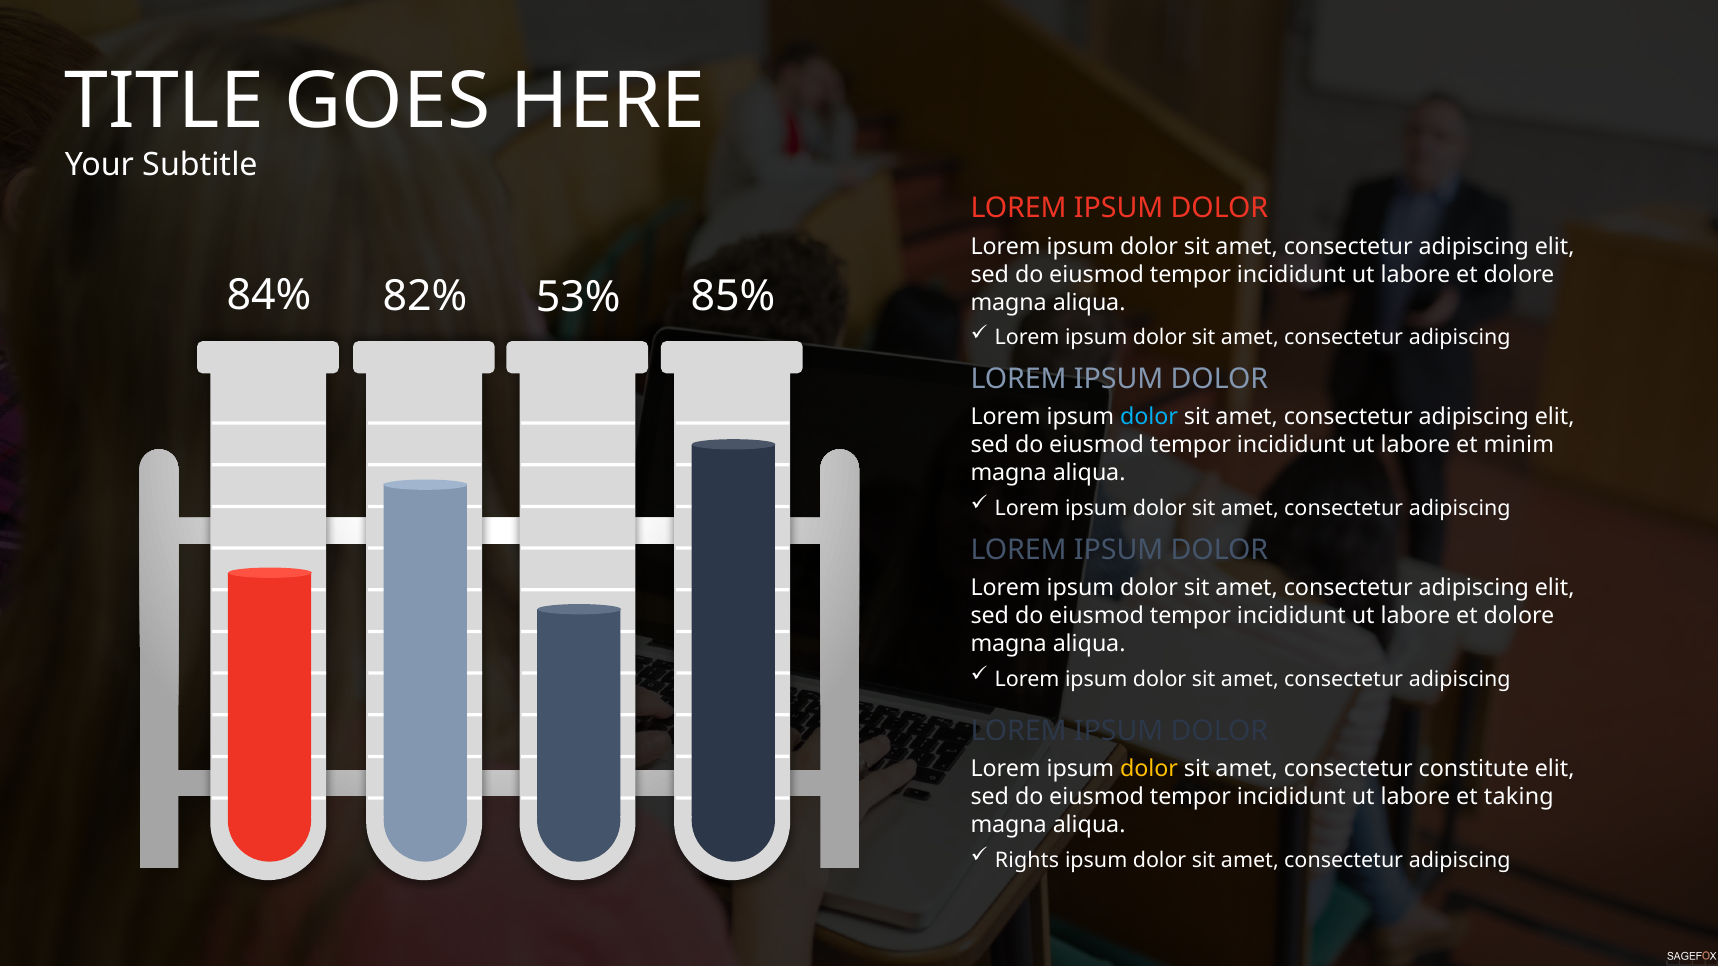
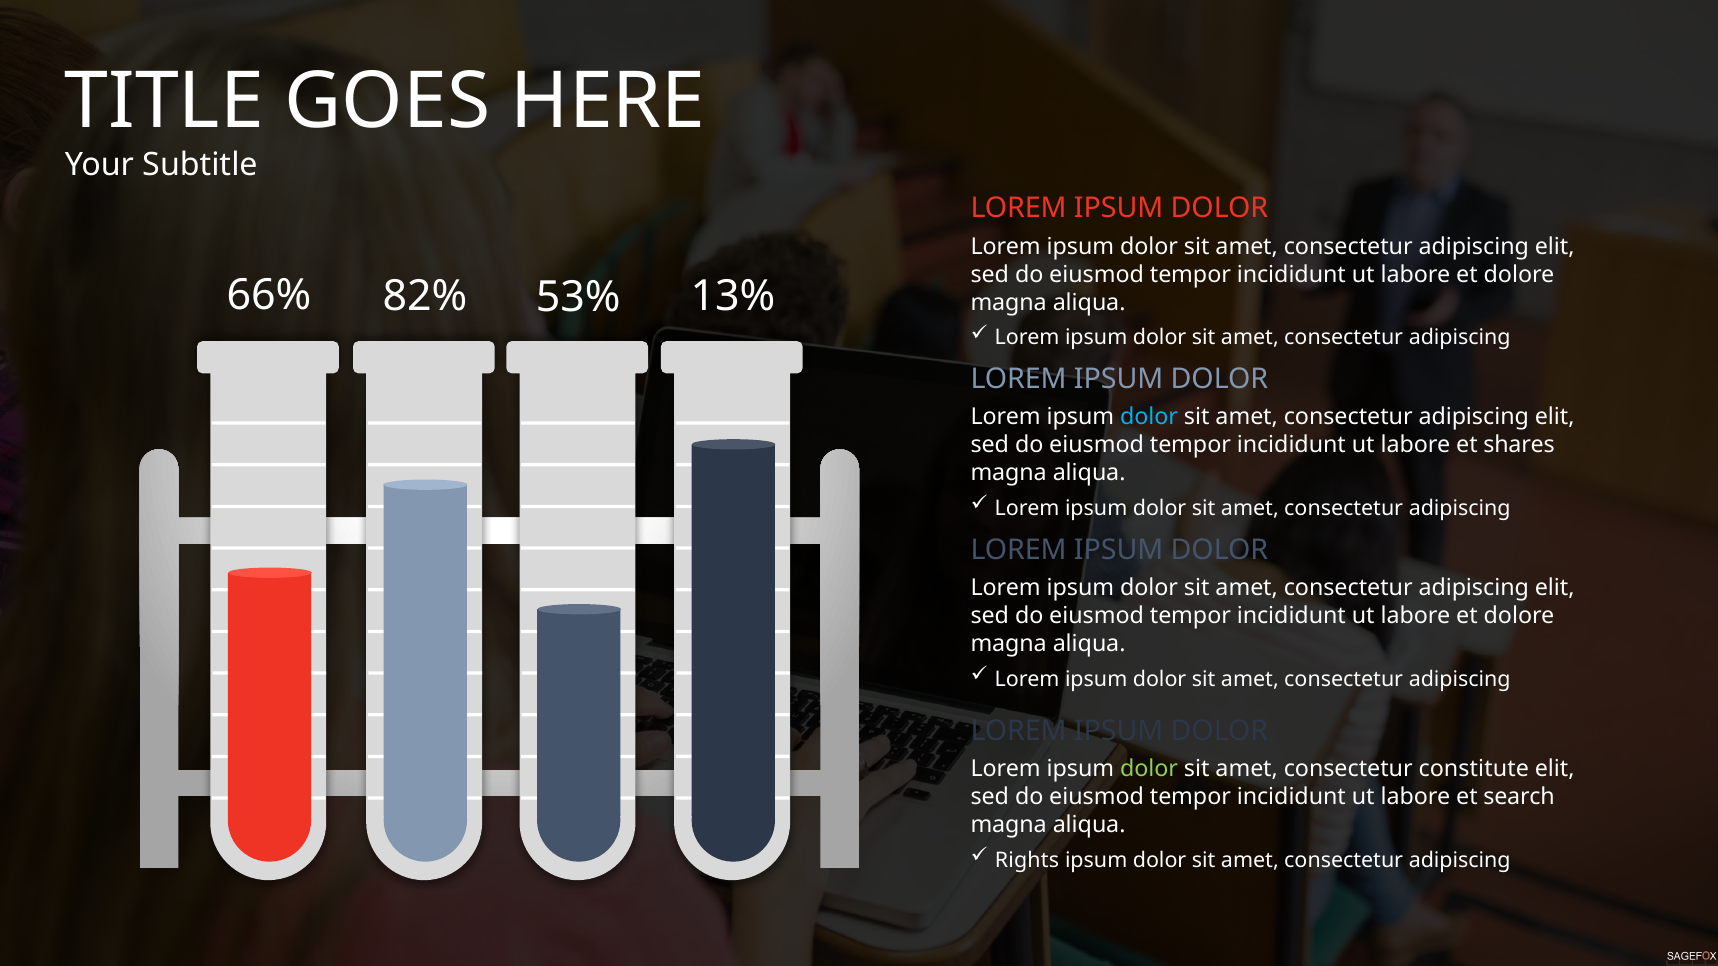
84%: 84% -> 66%
85%: 85% -> 13%
minim: minim -> shares
dolor at (1149, 769) colour: yellow -> light green
taking: taking -> search
